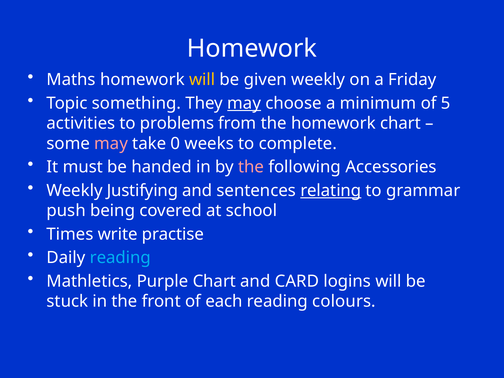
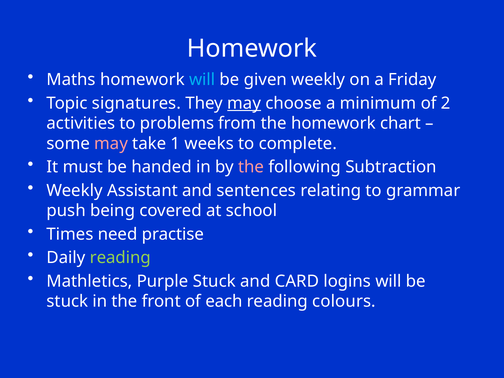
will at (202, 80) colour: yellow -> light blue
something: something -> signatures
5: 5 -> 2
0: 0 -> 1
Accessories: Accessories -> Subtraction
Justifying: Justifying -> Assistant
relating underline: present -> none
write: write -> need
reading at (120, 258) colour: light blue -> light green
Purple Chart: Chart -> Stuck
